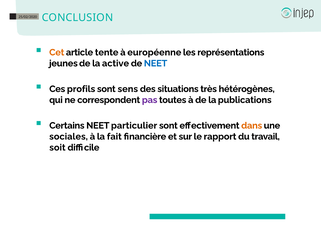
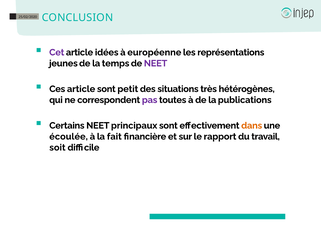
Cet colour: orange -> purple
tente: tente -> idées
active: active -> temps
NEET at (156, 63) colour: blue -> purple
Ces profils: profils -> article
sens: sens -> petit
particulier: particulier -> principaux
sociales: sociales -> écoulée
